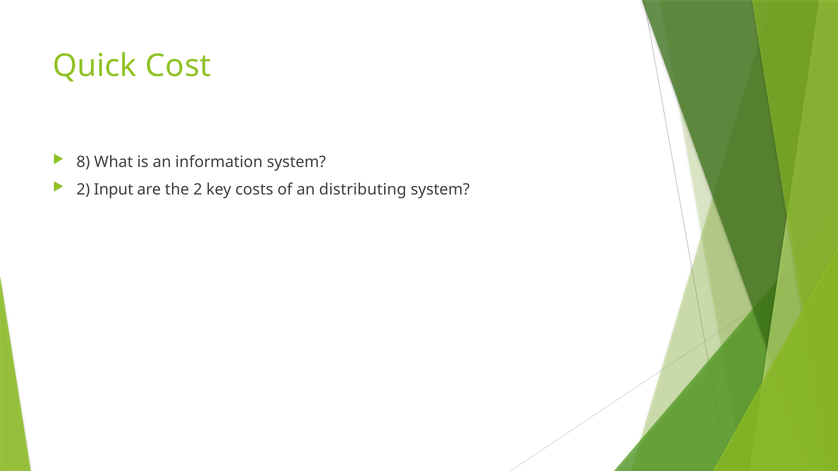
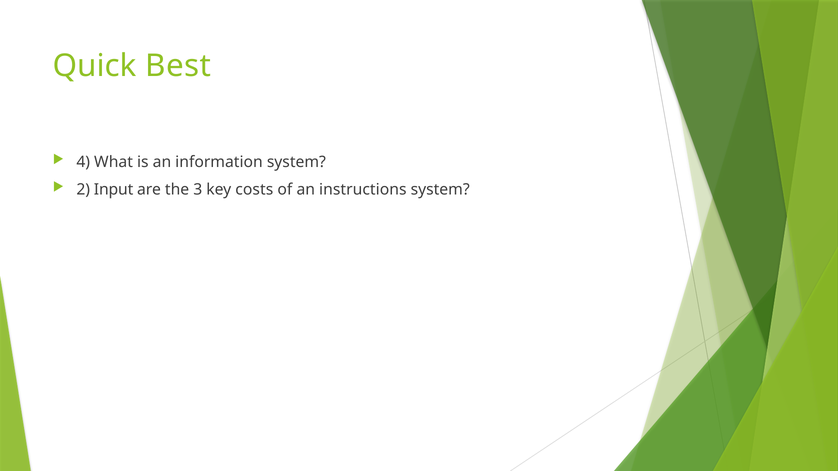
Cost: Cost -> Best
8: 8 -> 4
the 2: 2 -> 3
distributing: distributing -> instructions
